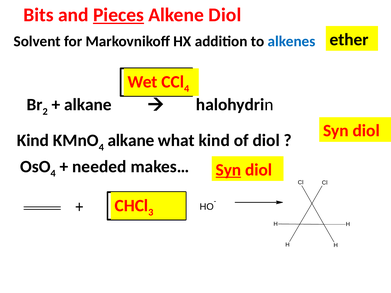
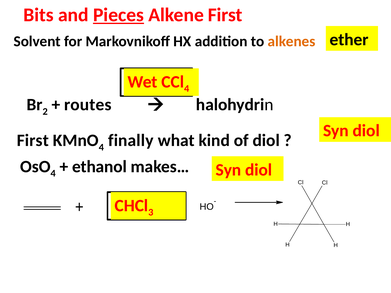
Alkene Diol: Diol -> First
alkenes colour: blue -> orange
alkane at (88, 105): alkane -> routes
Kind at (33, 141): Kind -> First
alkane at (131, 141): alkane -> finally
needed: needed -> ethanol
Syn at (228, 170) underline: present -> none
